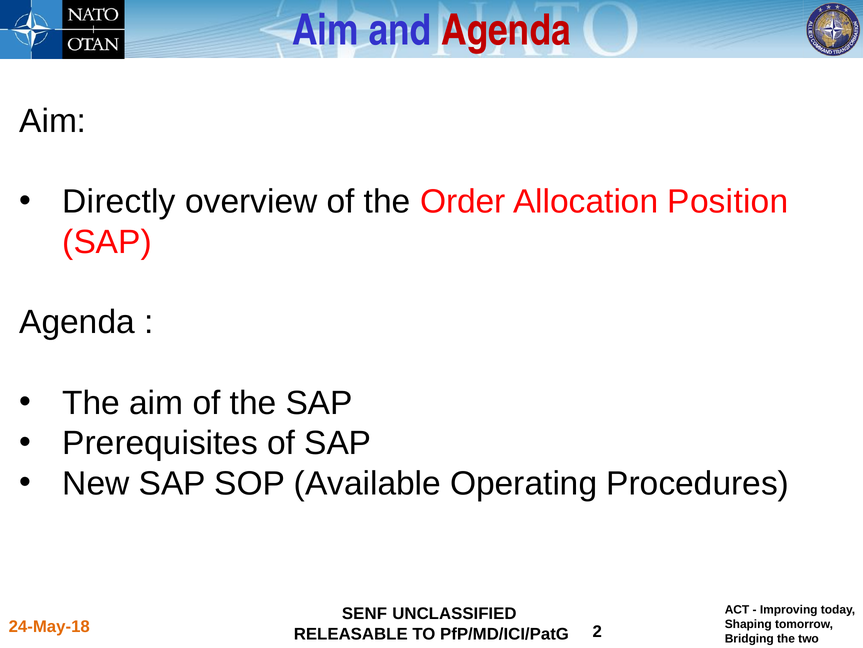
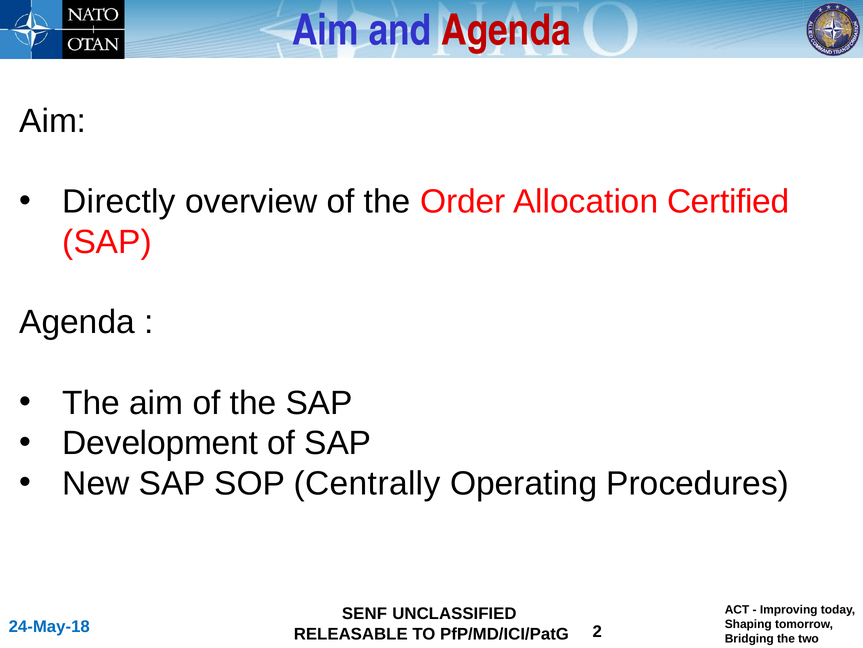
Position: Position -> Certified
Prerequisites: Prerequisites -> Development
Available: Available -> Centrally
24-May-18 colour: orange -> blue
